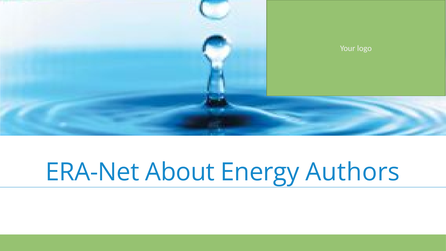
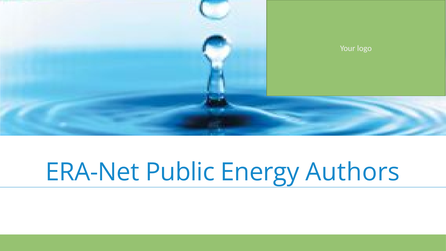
About: About -> Public
